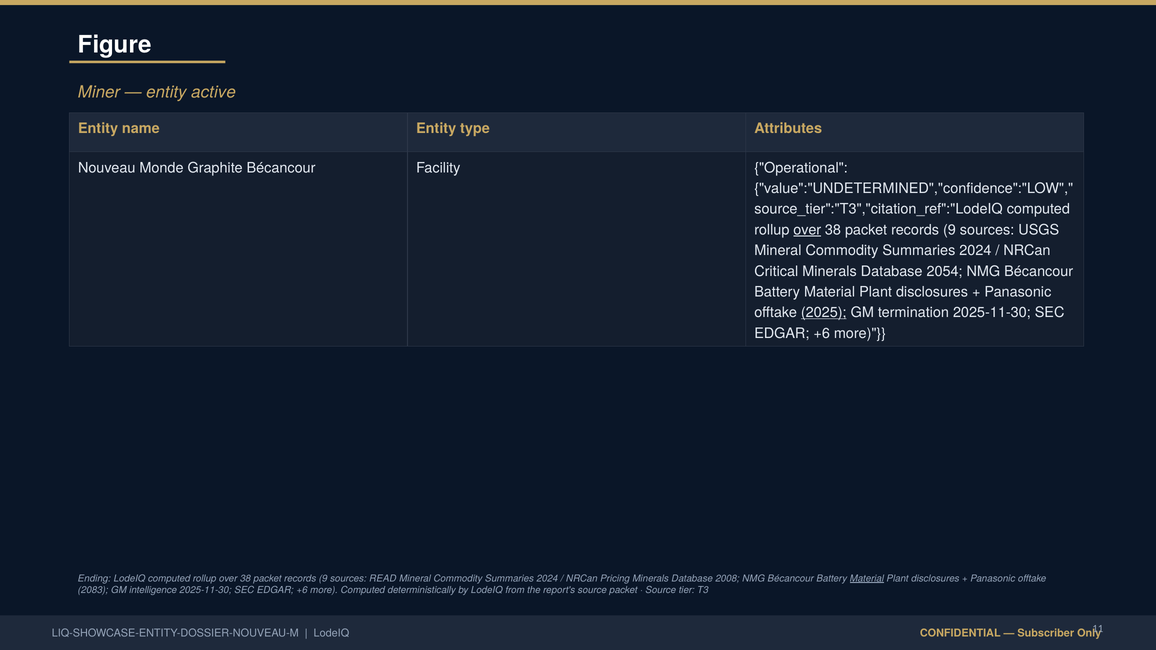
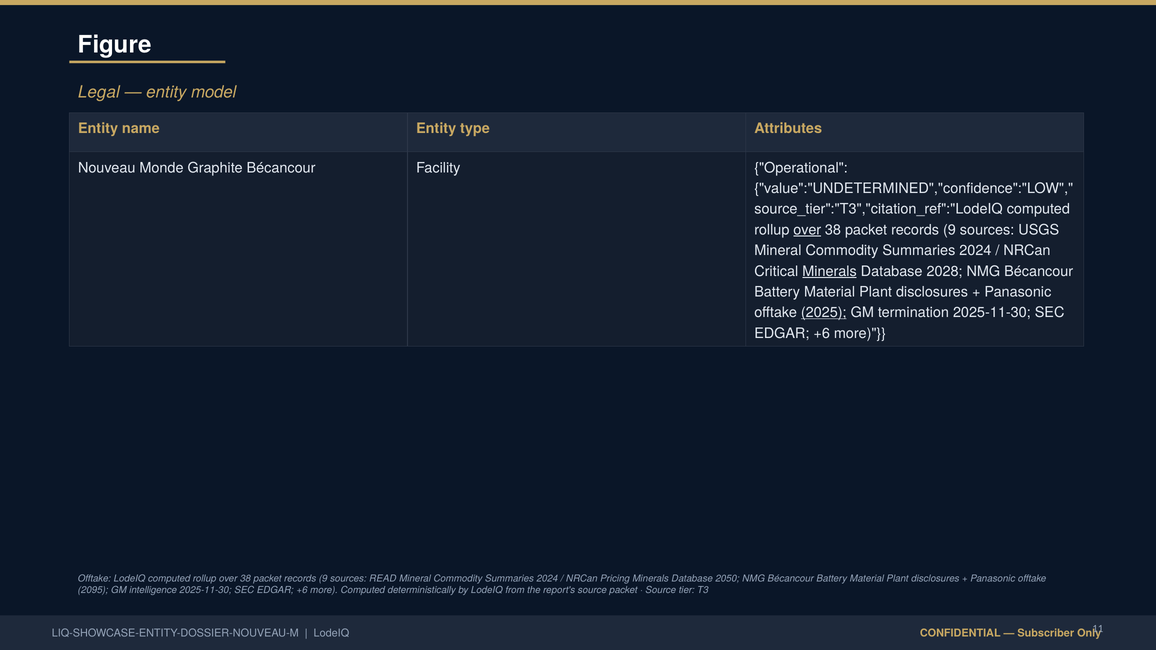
Miner: Miner -> Legal
active: active -> model
Minerals at (830, 271) underline: none -> present
2054: 2054 -> 2028
Ending at (94, 579): Ending -> Offtake
2008: 2008 -> 2050
Material at (867, 579) underline: present -> none
2083: 2083 -> 2095
